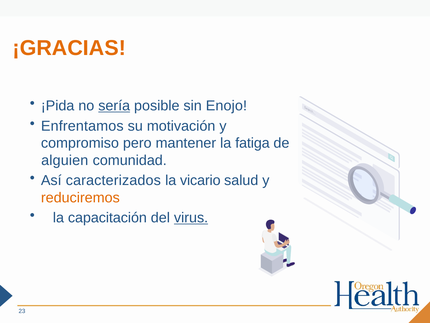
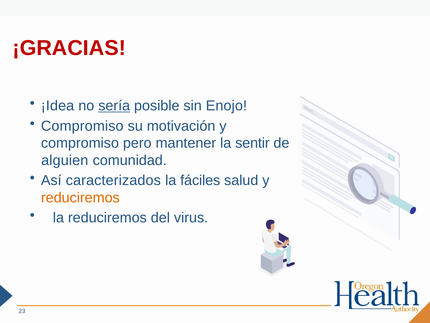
¡GRACIAS colour: orange -> red
¡Pida: ¡Pida -> ¡Idea
Enfrentamos at (82, 126): Enfrentamos -> Compromiso
fatiga: fatiga -> sentir
vicario: vicario -> fáciles
la capacitación: capacitación -> reduciremos
virus underline: present -> none
